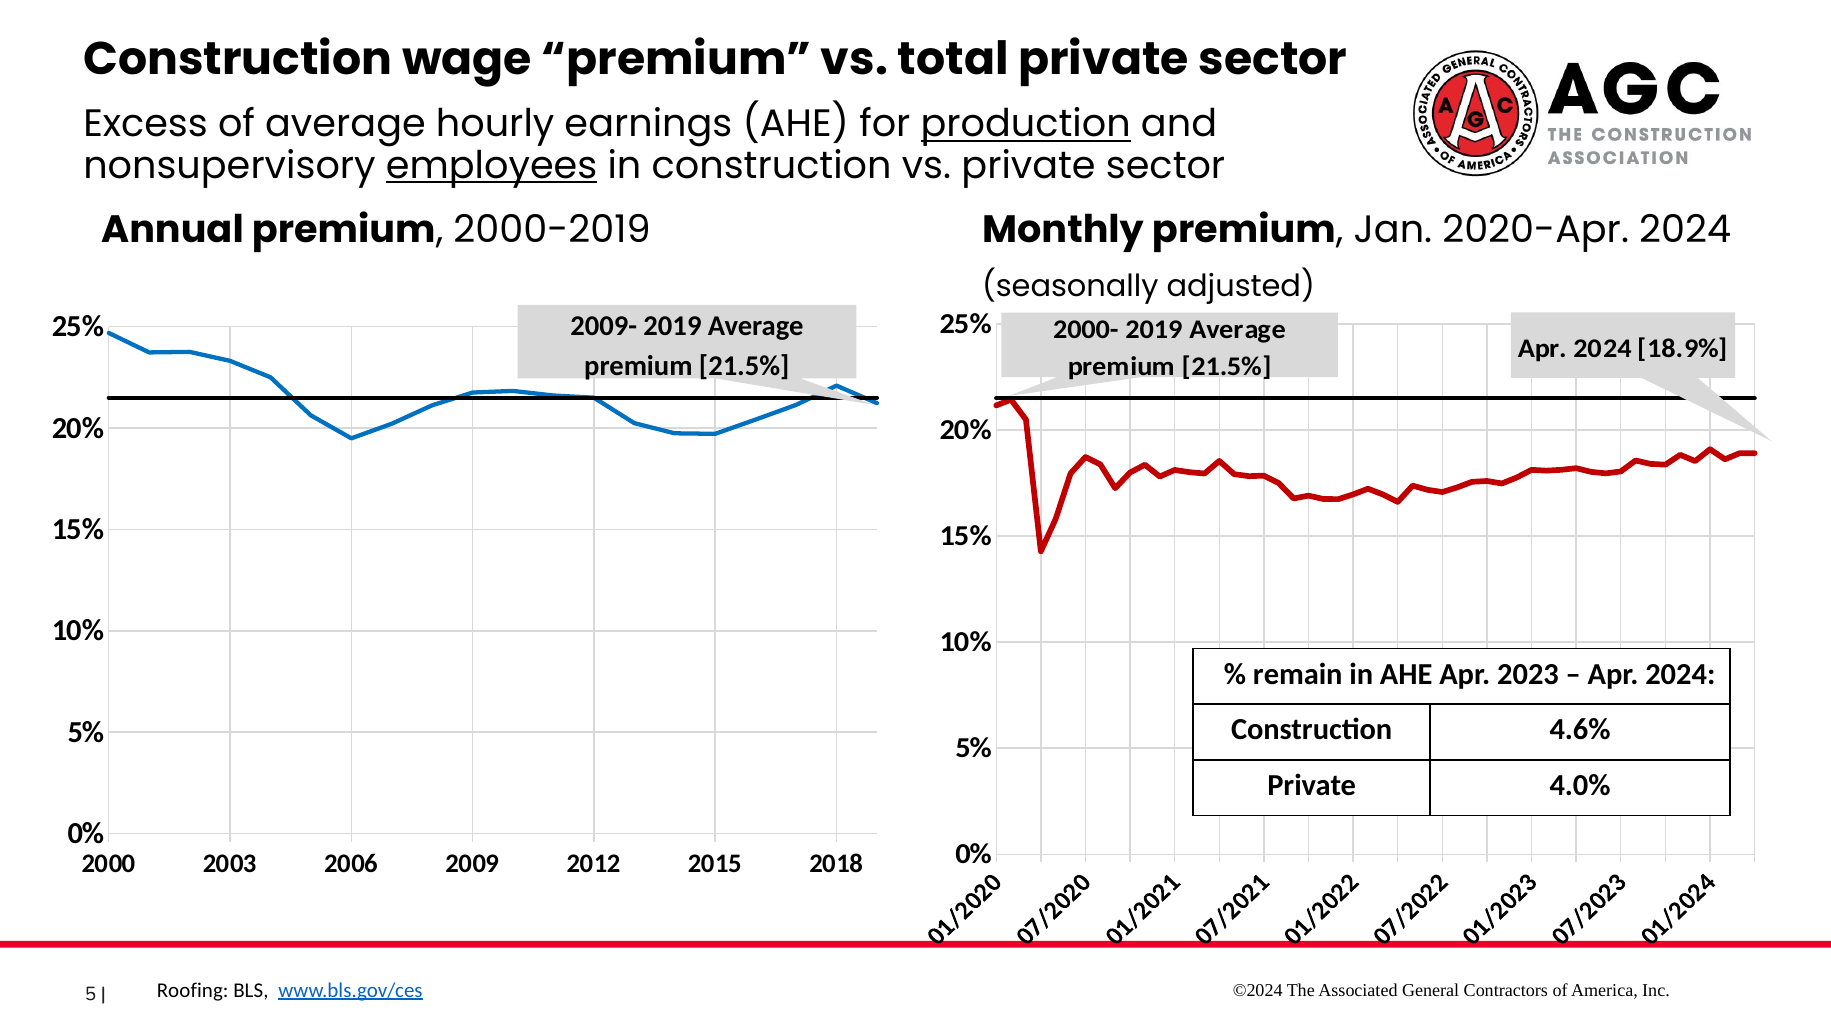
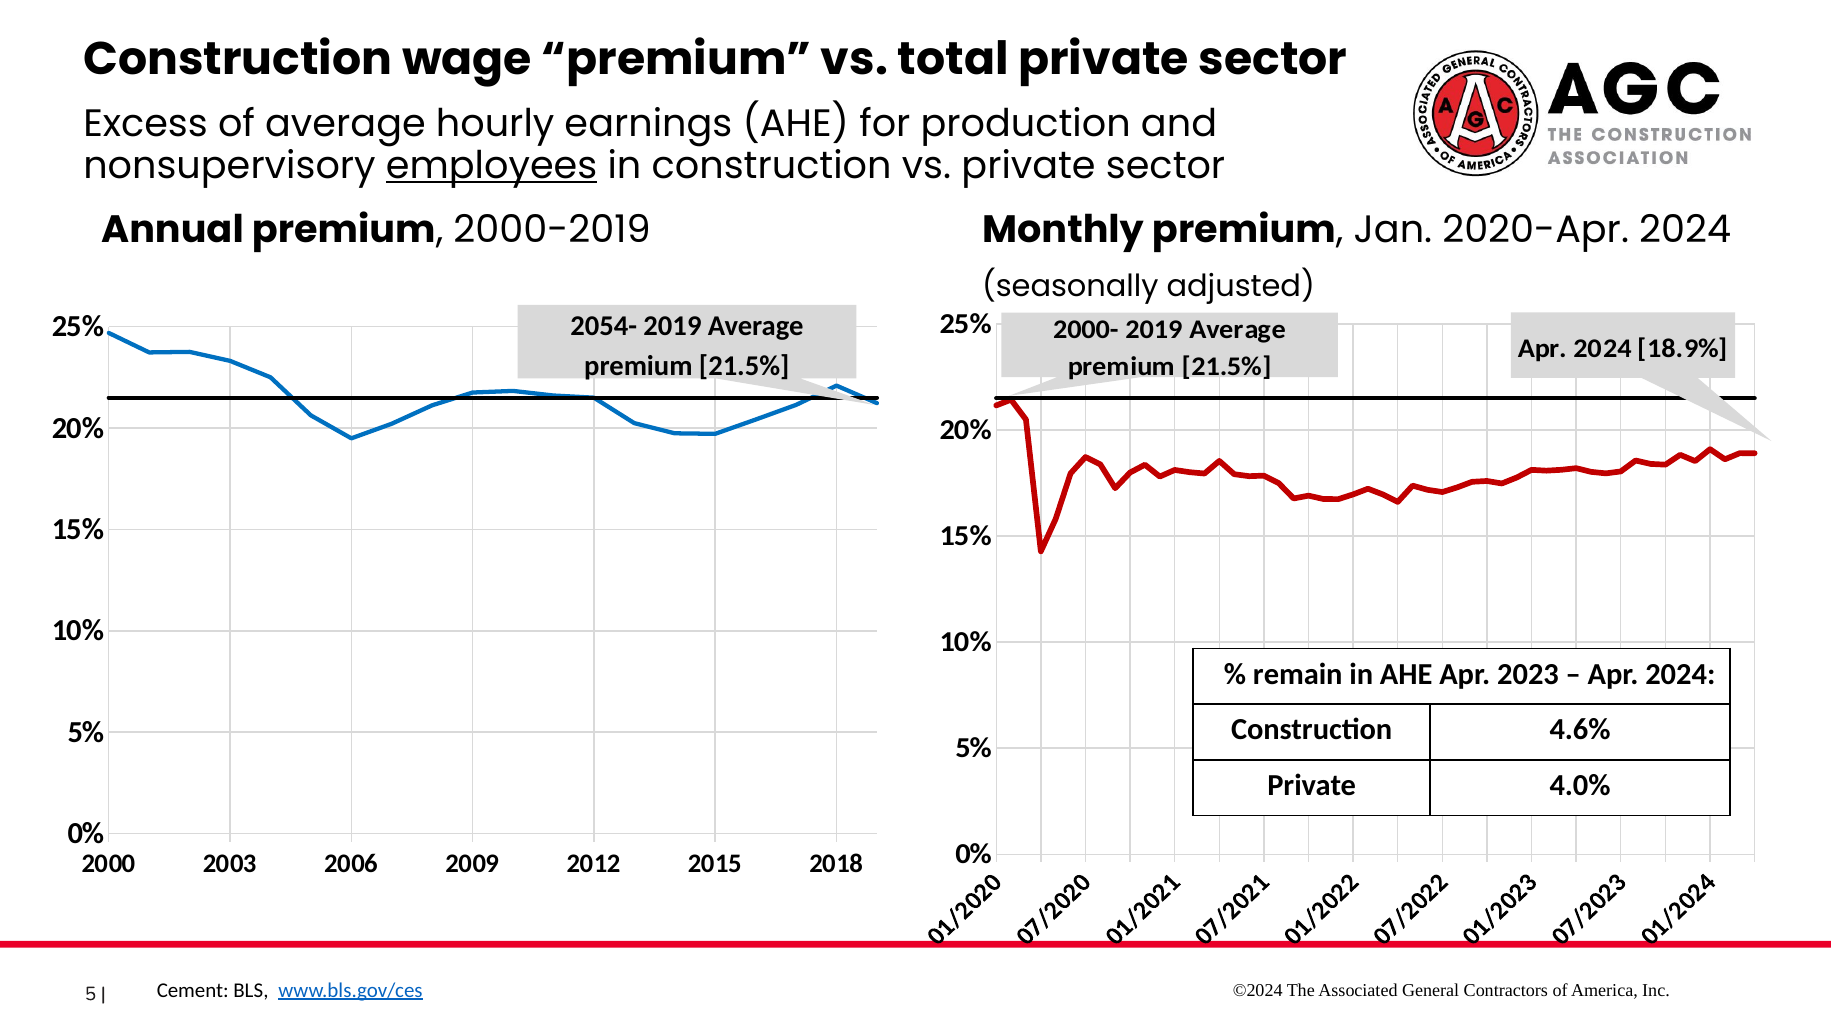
production underline: present -> none
2009-: 2009- -> 2054-
Roofing: Roofing -> Cement
